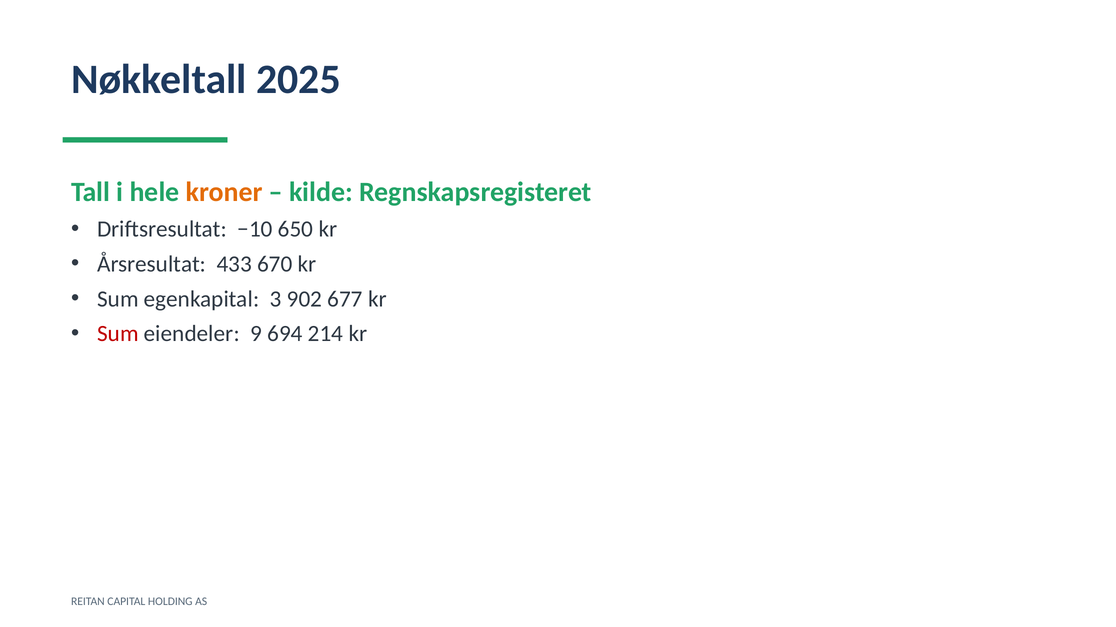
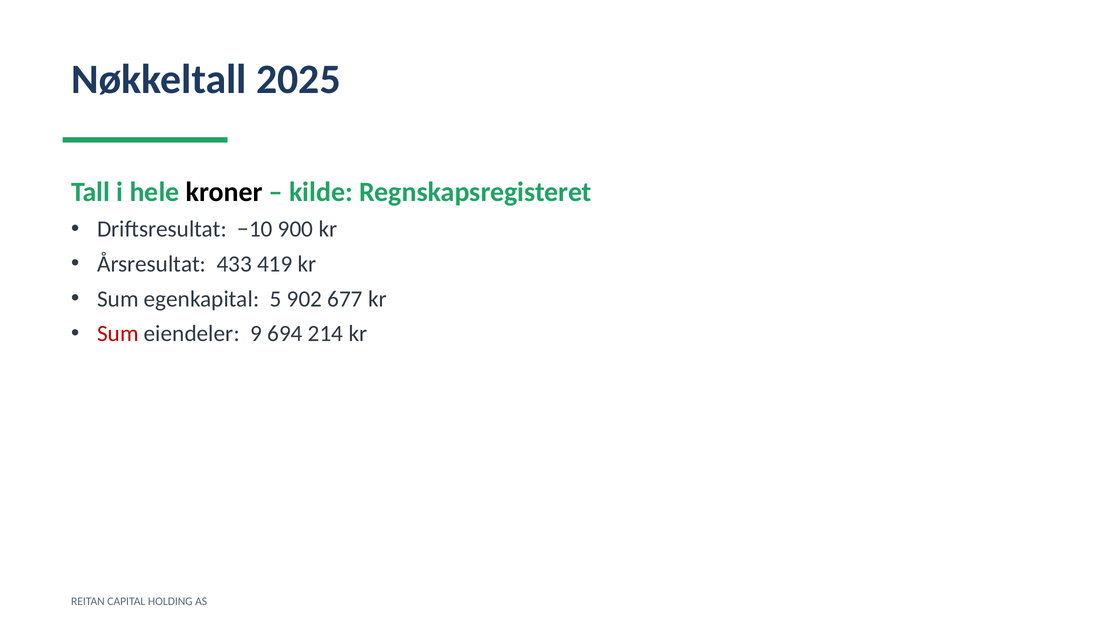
kroner colour: orange -> black
650: 650 -> 900
670: 670 -> 419
3: 3 -> 5
